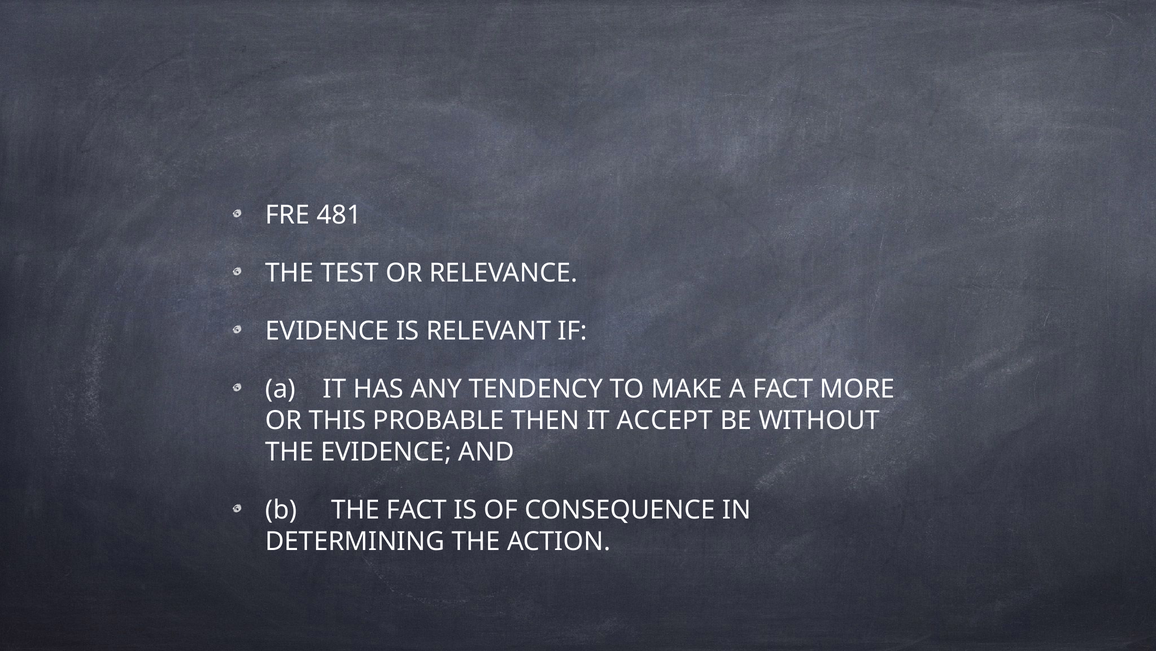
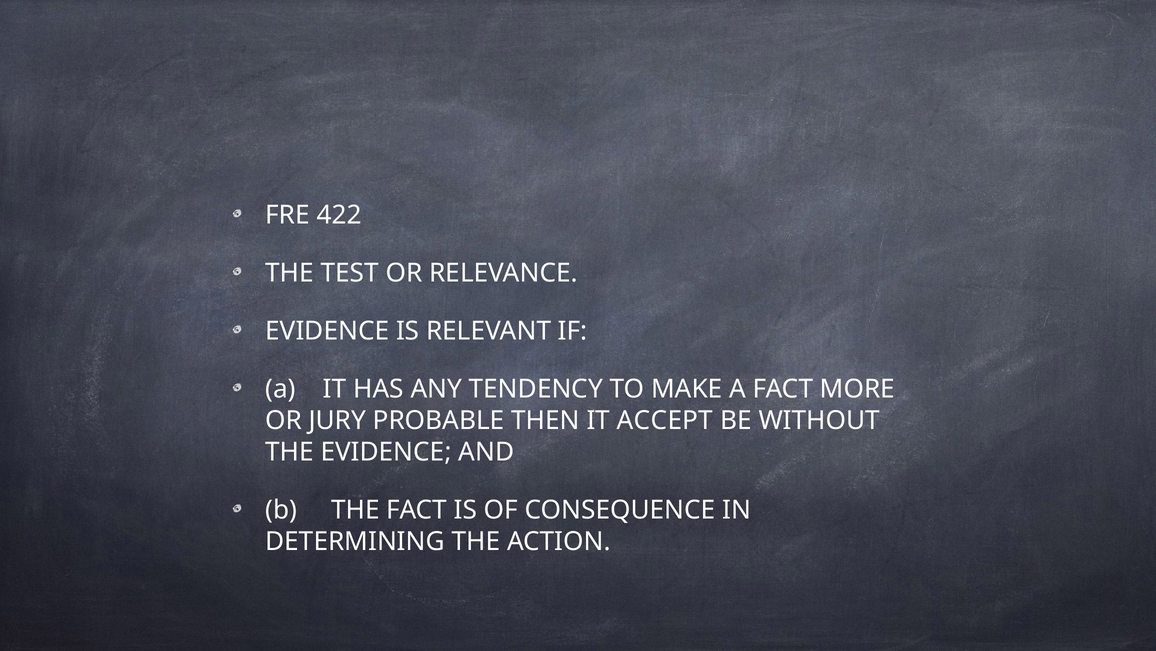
481: 481 -> 422
THIS: THIS -> JURY
